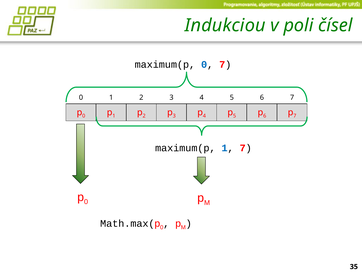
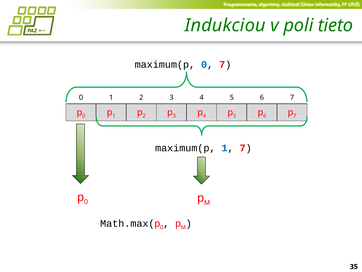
čísel: čísel -> tieto
